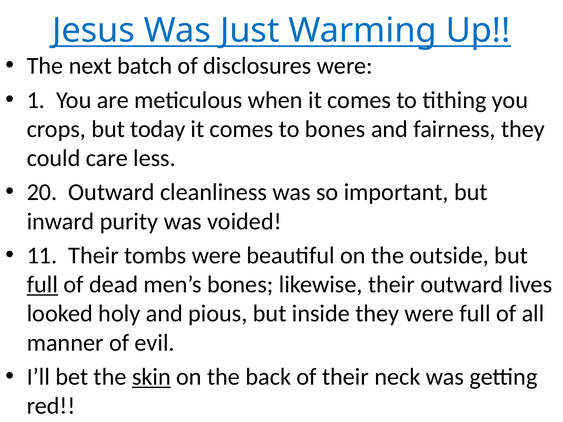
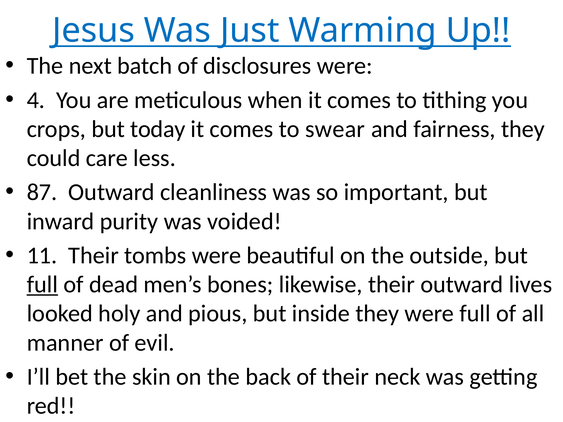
1: 1 -> 4
to bones: bones -> swear
20: 20 -> 87
skin underline: present -> none
